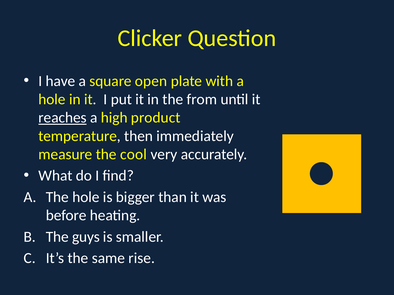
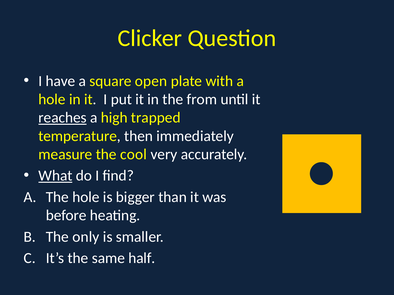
product: product -> trapped
What underline: none -> present
guys: guys -> only
rise: rise -> half
